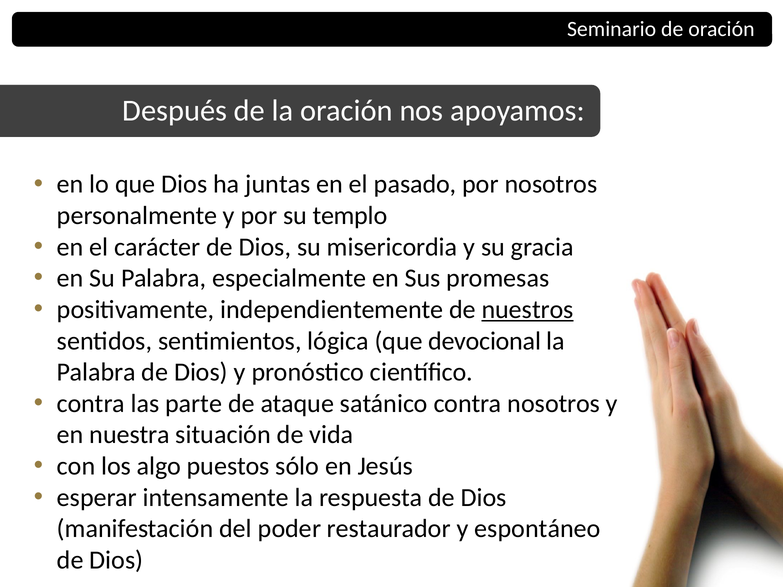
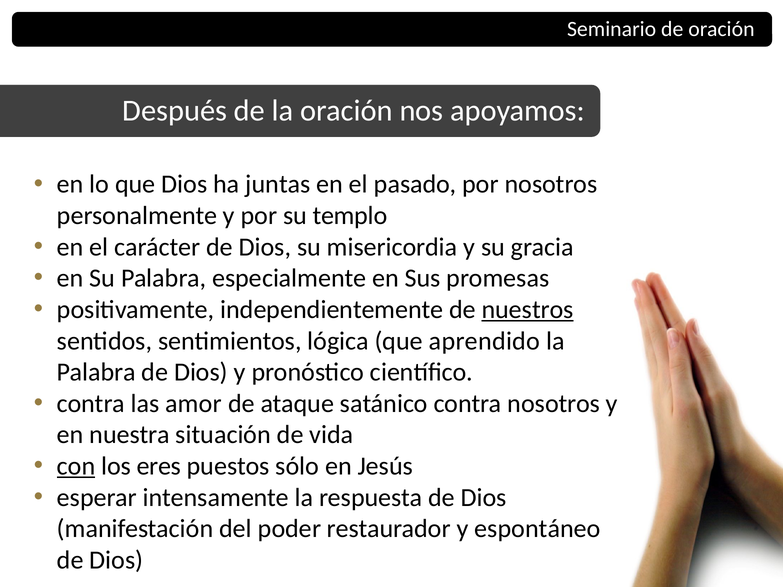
devocional: devocional -> aprendido
parte: parte -> amor
con underline: none -> present
algo: algo -> eres
